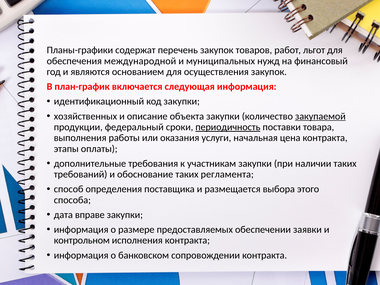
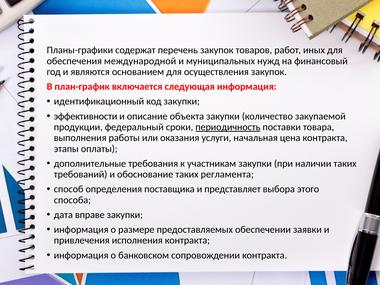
льгот: льгот -> иных
хозяйственных: хозяйственных -> эффективности
закупаемой underline: present -> none
размещается: размещается -> представляет
контрольном: контрольном -> привлечения
